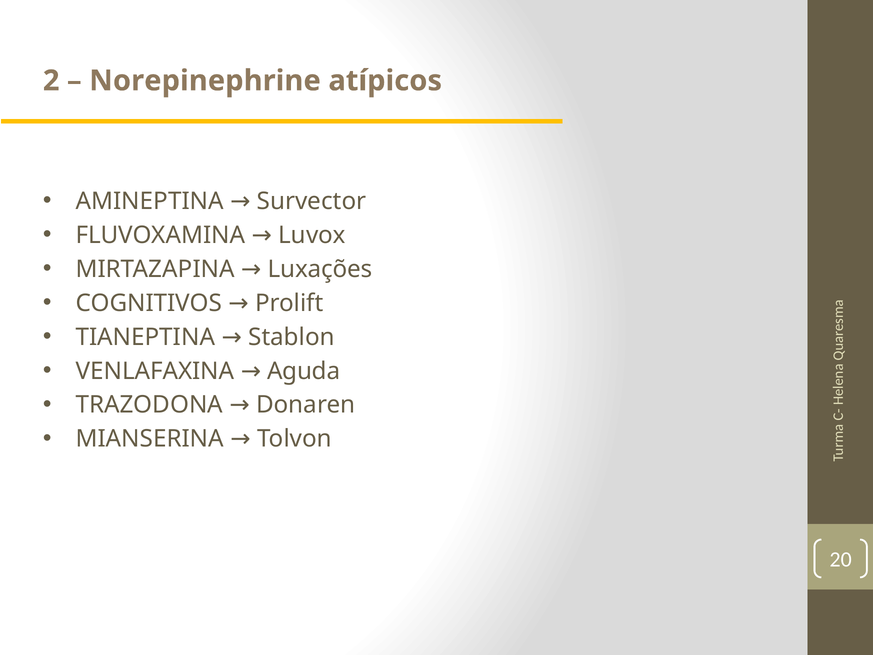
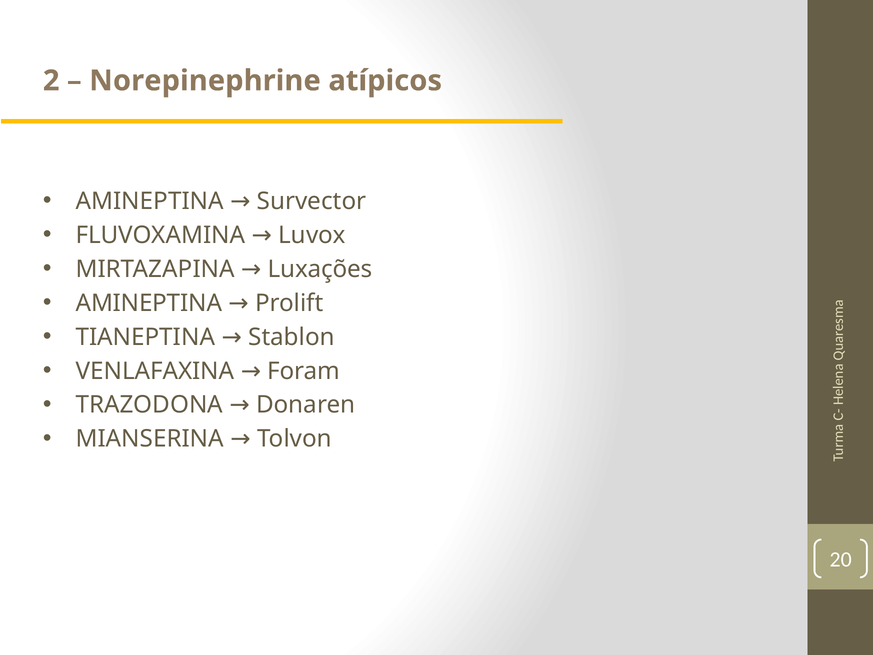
COGNITIVOS at (149, 303): COGNITIVOS -> AMINEPTINA
Aguda: Aguda -> Foram
